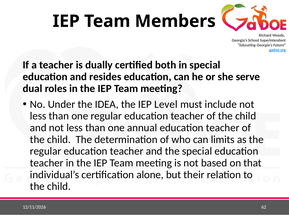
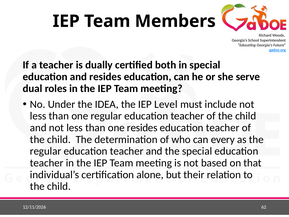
one annual: annual -> resides
limits: limits -> every
